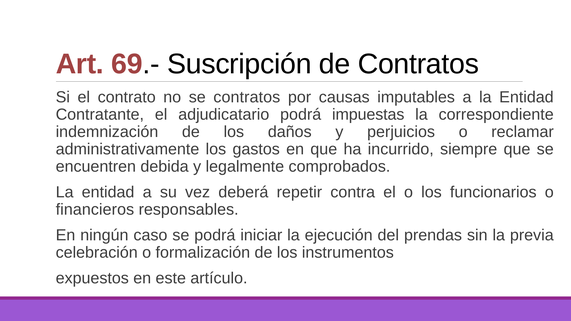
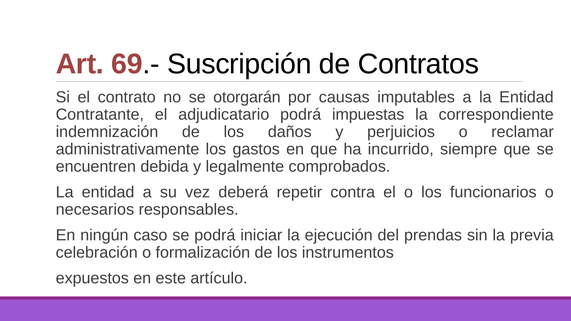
se contratos: contratos -> otorgarán
financieros: financieros -> necesarios
